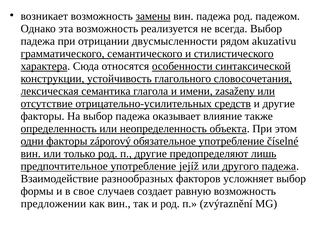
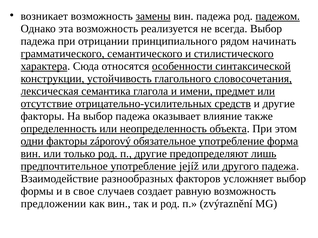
падежом underline: none -> present
двусмысленности: двусмысленности -> принципиального
akuzativu: akuzativu -> начинать
zasaženy: zasaženy -> предмет
číselné: číselné -> форма
